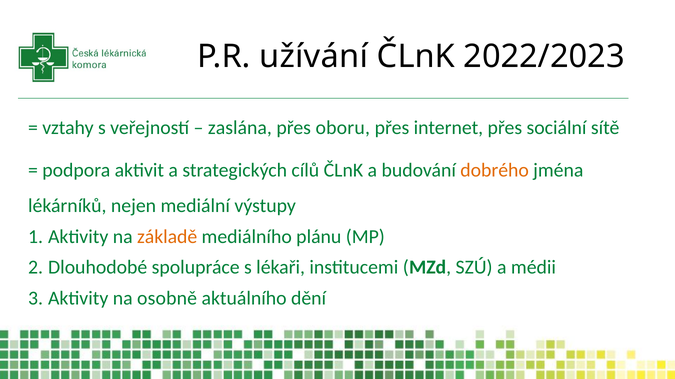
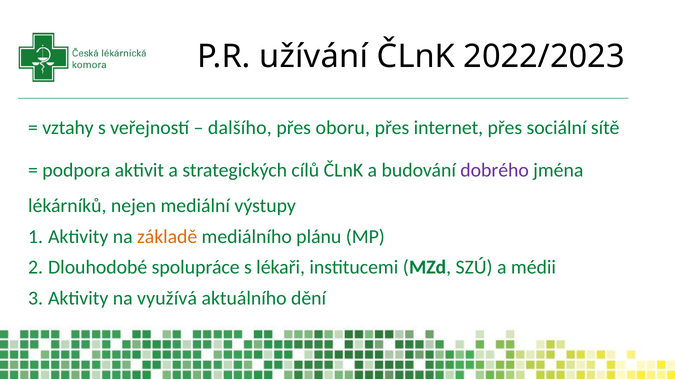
zaslána: zaslána -> dalšího
dobrého colour: orange -> purple
osobně: osobně -> využívá
